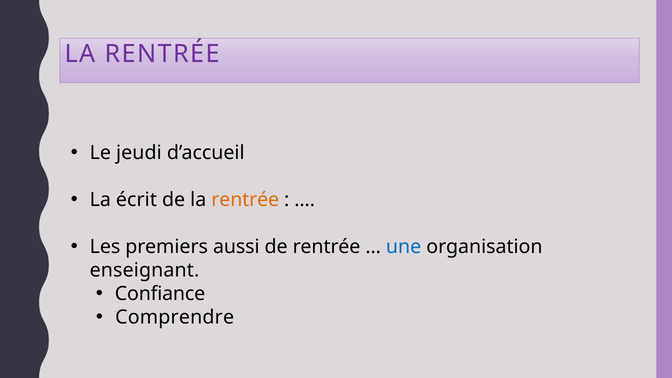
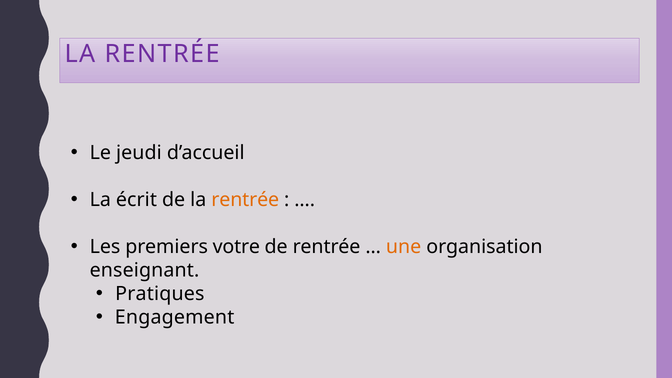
aussi: aussi -> votre
une colour: blue -> orange
Confiance: Confiance -> Pratiques
Comprendre: Comprendre -> Engagement
